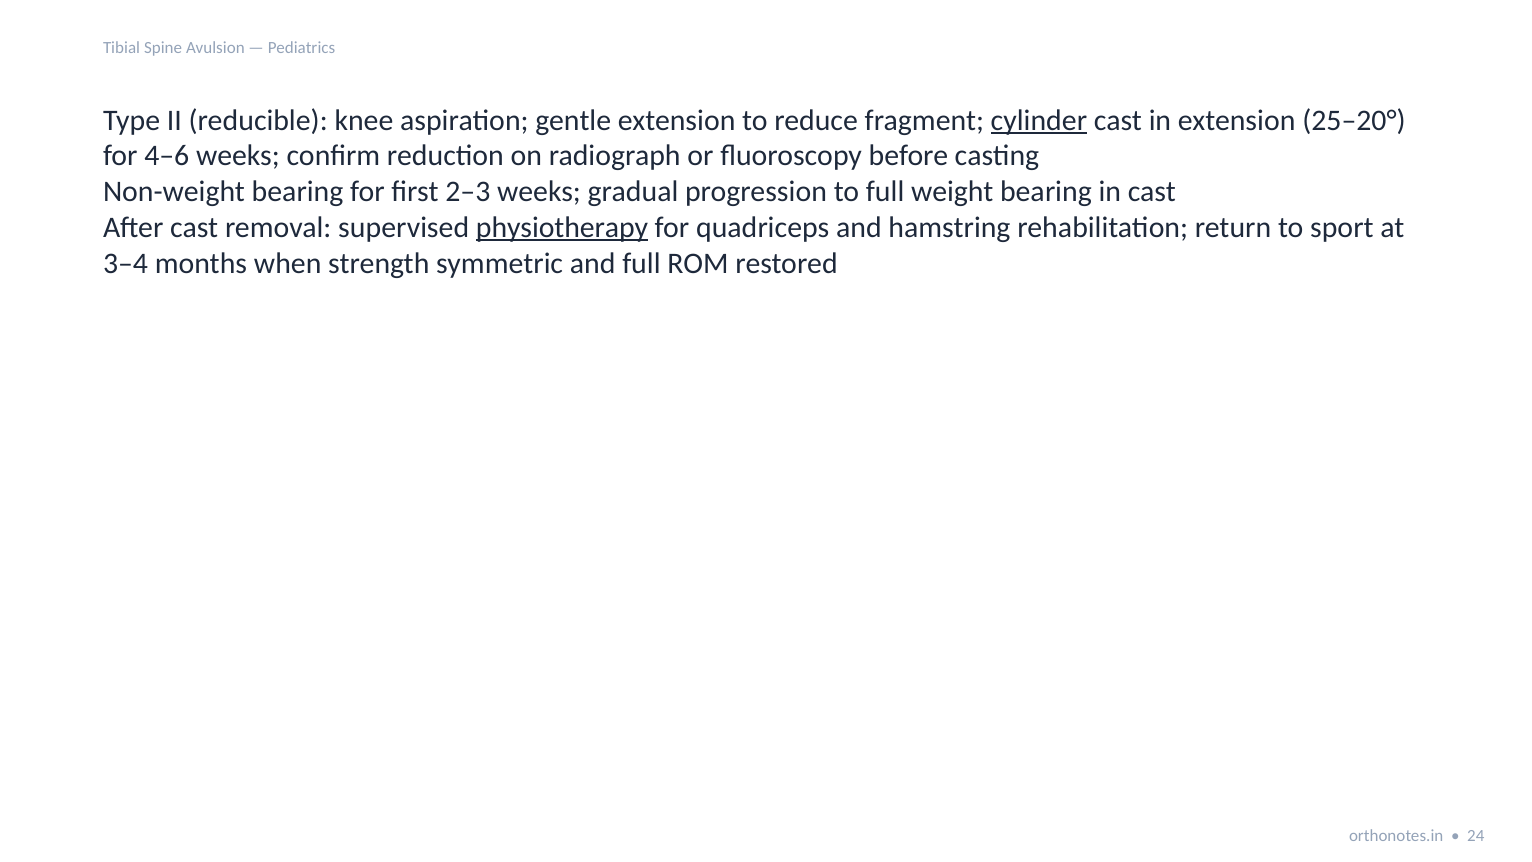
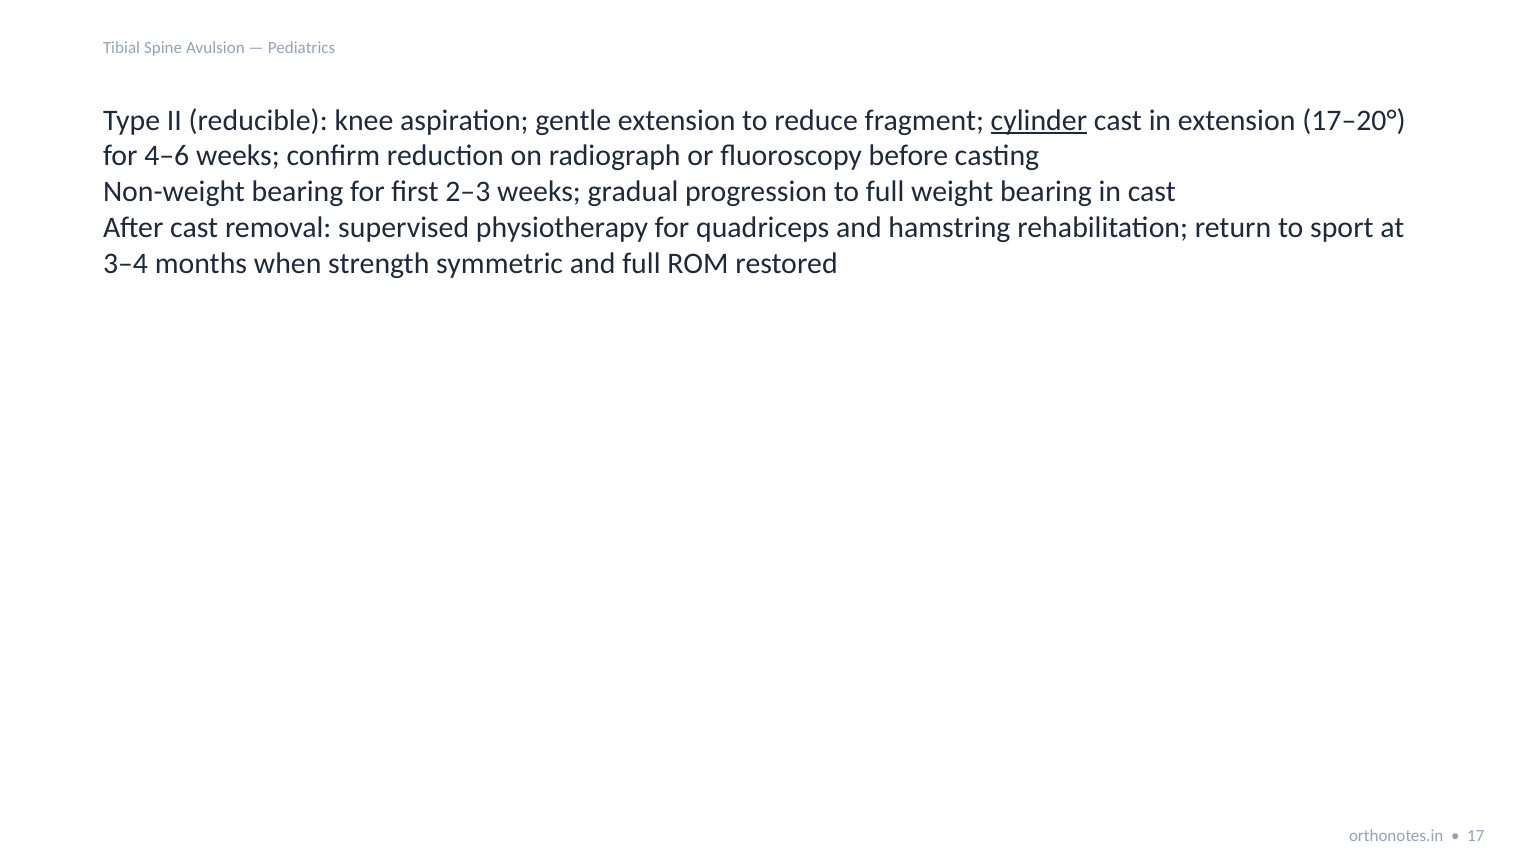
25–20°: 25–20° -> 17–20°
physiotherapy underline: present -> none
24: 24 -> 17
